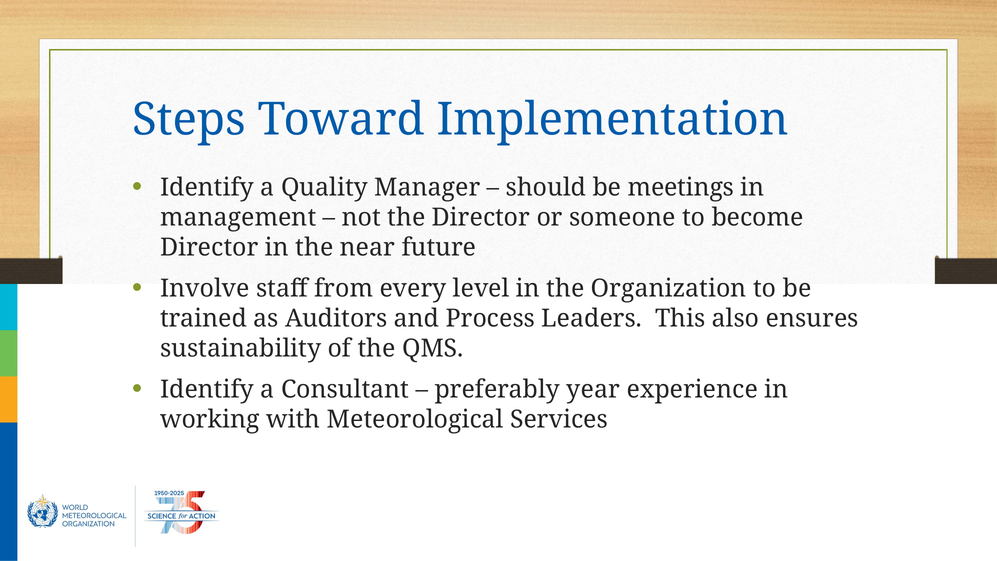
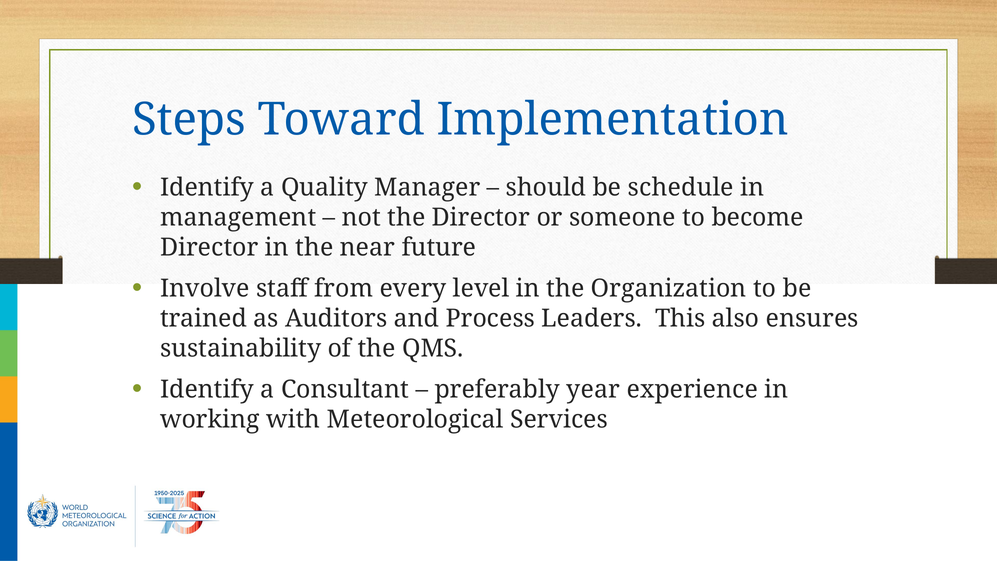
meetings: meetings -> schedule
